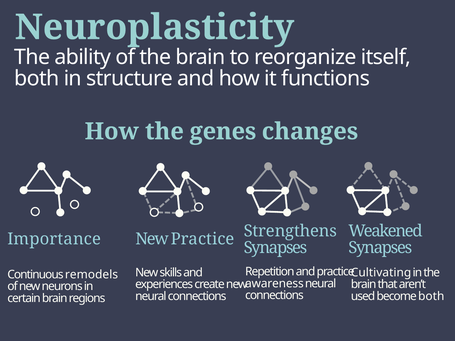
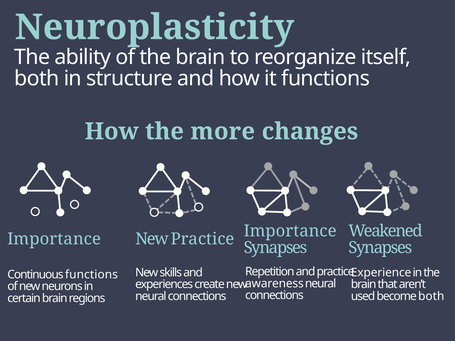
genes: genes -> more
Strengthens at (290, 231): Strengthens -> Importance
Cultivating: Cultivating -> Experience
Continuous remodels: remodels -> functions
